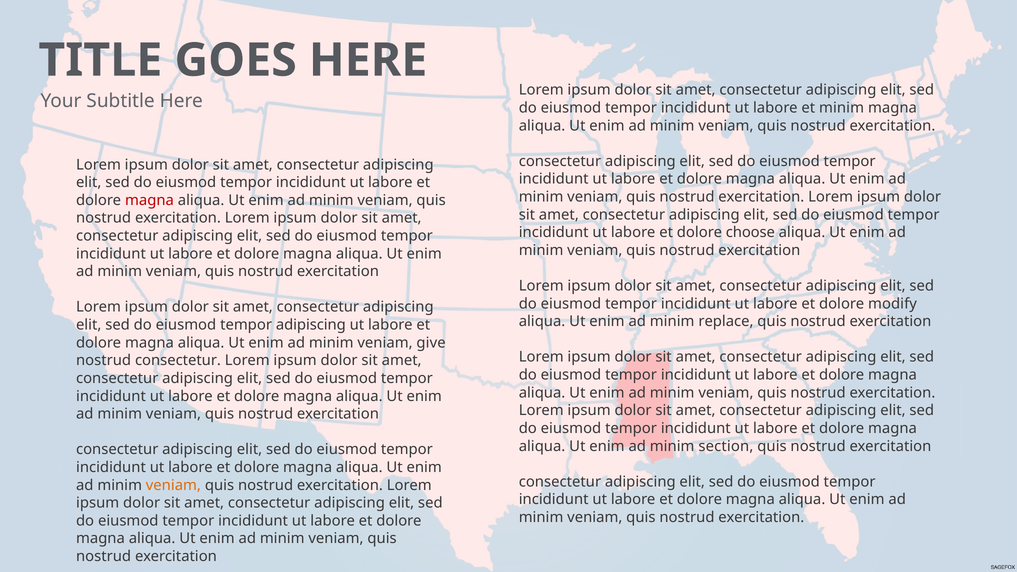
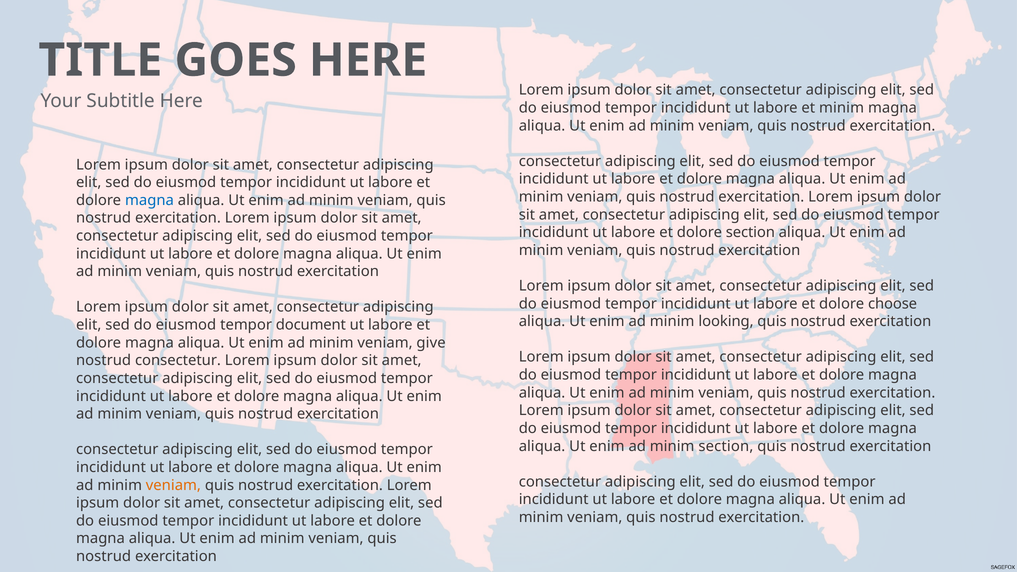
magna at (149, 200) colour: red -> blue
dolore choose: choose -> section
modify: modify -> choose
replace: replace -> looking
tempor adipiscing: adipiscing -> document
